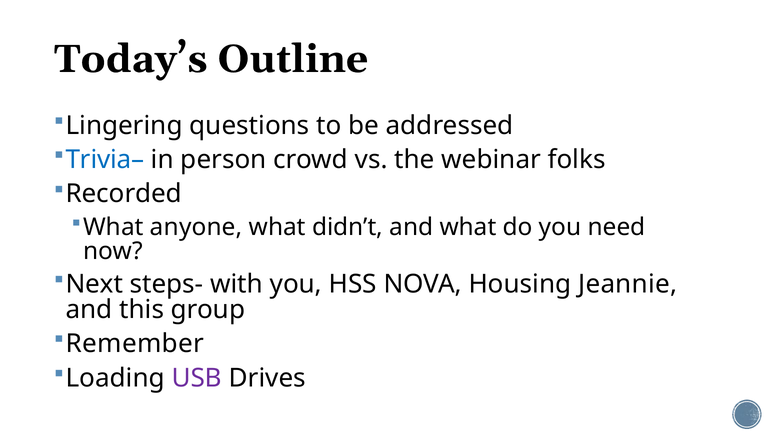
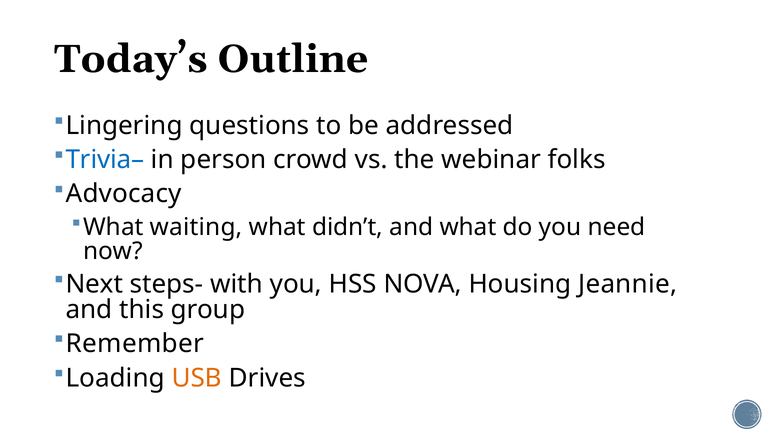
Recorded: Recorded -> Advocacy
anyone: anyone -> waiting
USB colour: purple -> orange
